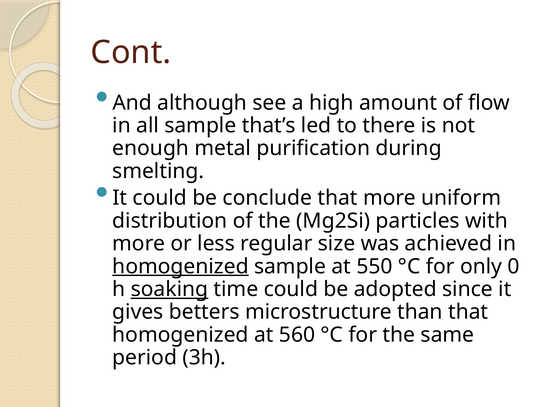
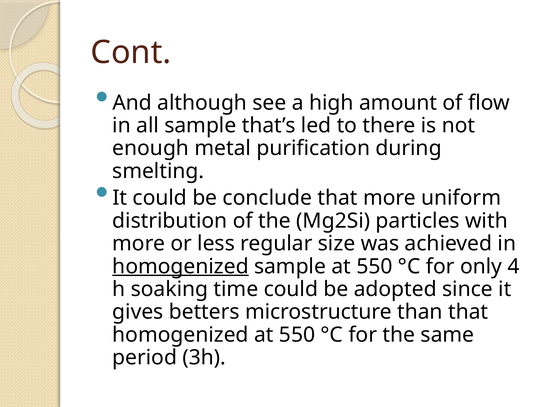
0: 0 -> 4
soaking underline: present -> none
homogenized at 560: 560 -> 550
